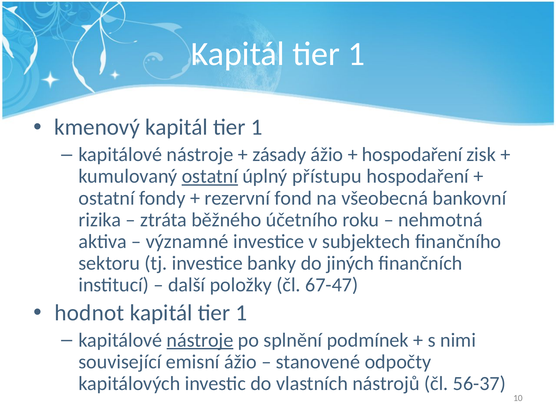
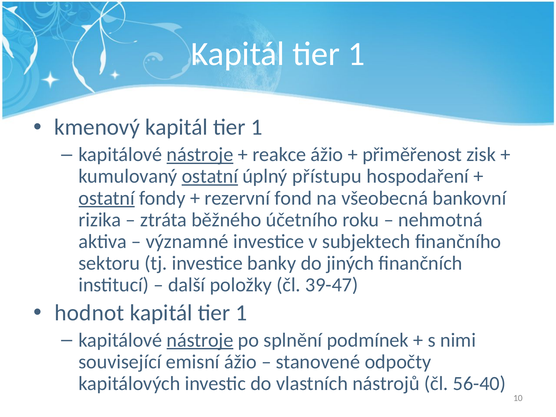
nástroje at (200, 155) underline: none -> present
zásady: zásady -> reakce
hospodaření at (412, 155): hospodaření -> přiměřenost
ostatní at (107, 198) underline: none -> present
67-47: 67-47 -> 39-47
56-37: 56-37 -> 56-40
